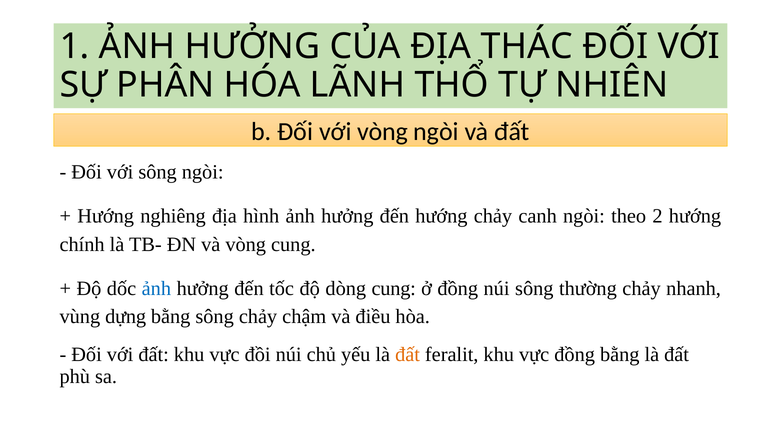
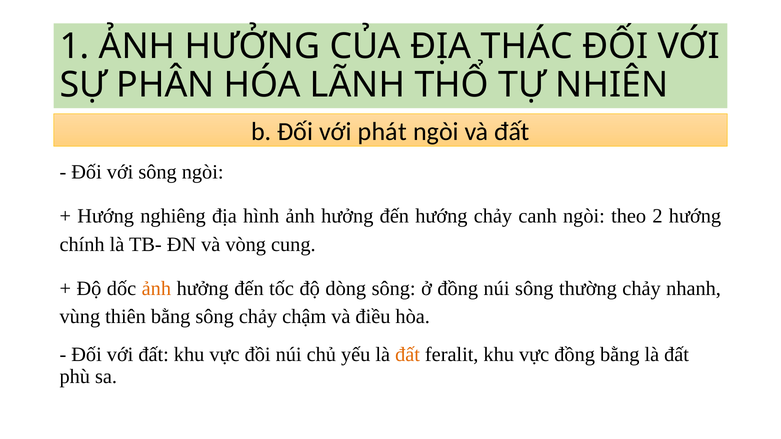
với vòng: vòng -> phát
ảnh at (156, 289) colour: blue -> orange
dòng cung: cung -> sông
dựng: dựng -> thiên
